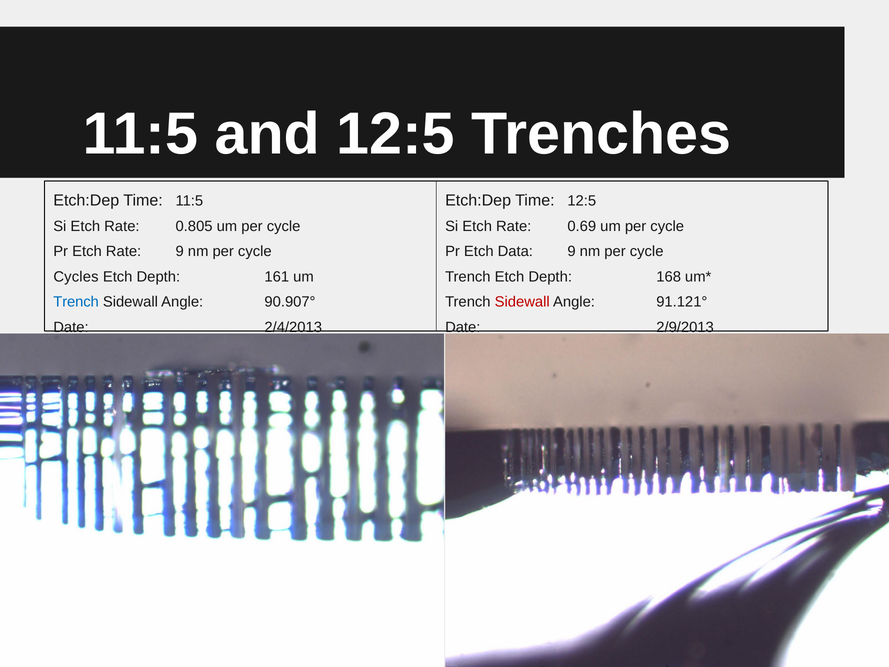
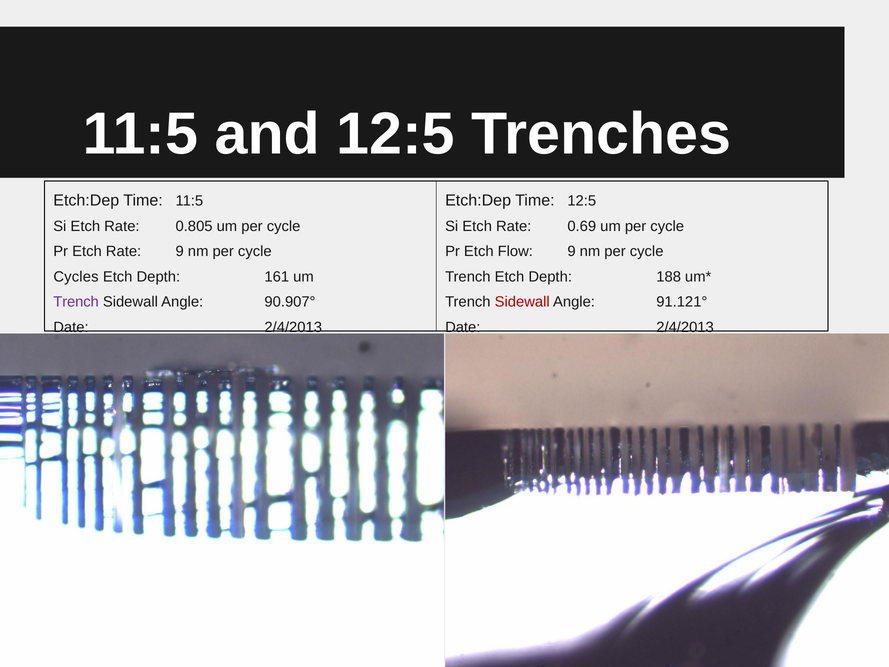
Data: Data -> Flow
168: 168 -> 188
Trench at (76, 302) colour: blue -> purple
2/9/2013 at (685, 327): 2/9/2013 -> 2/4/2013
